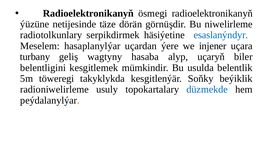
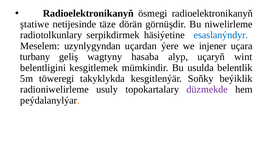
ýüzüne: ýüzüne -> ştatiwe
hasaplanylýar: hasaplanylýar -> uzynlygyndan
biler: biler -> wint
düzmekde colour: blue -> purple
